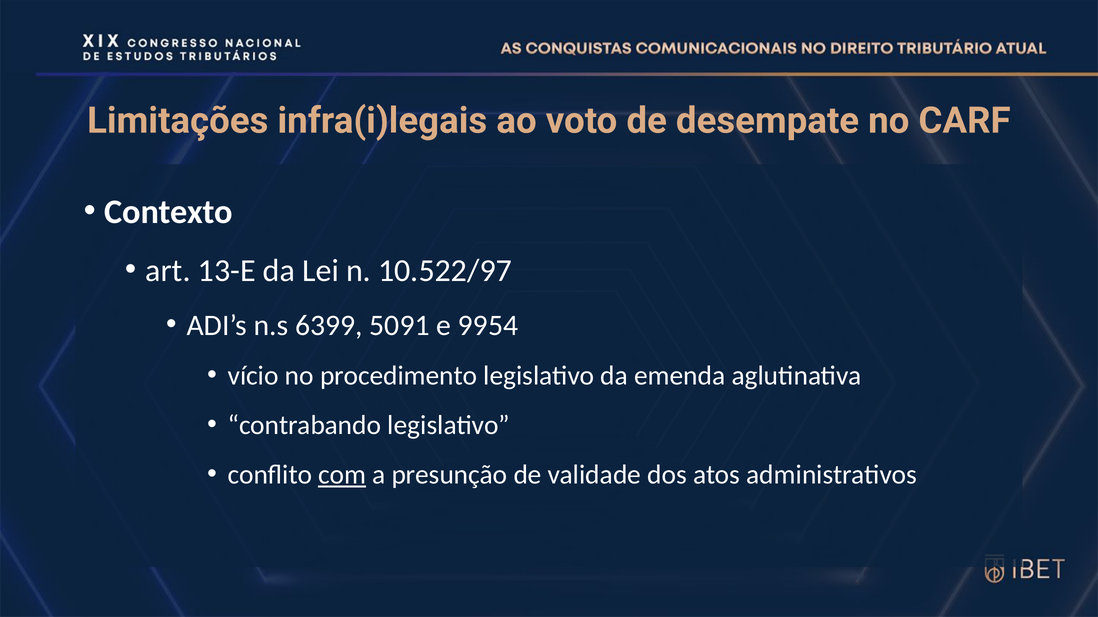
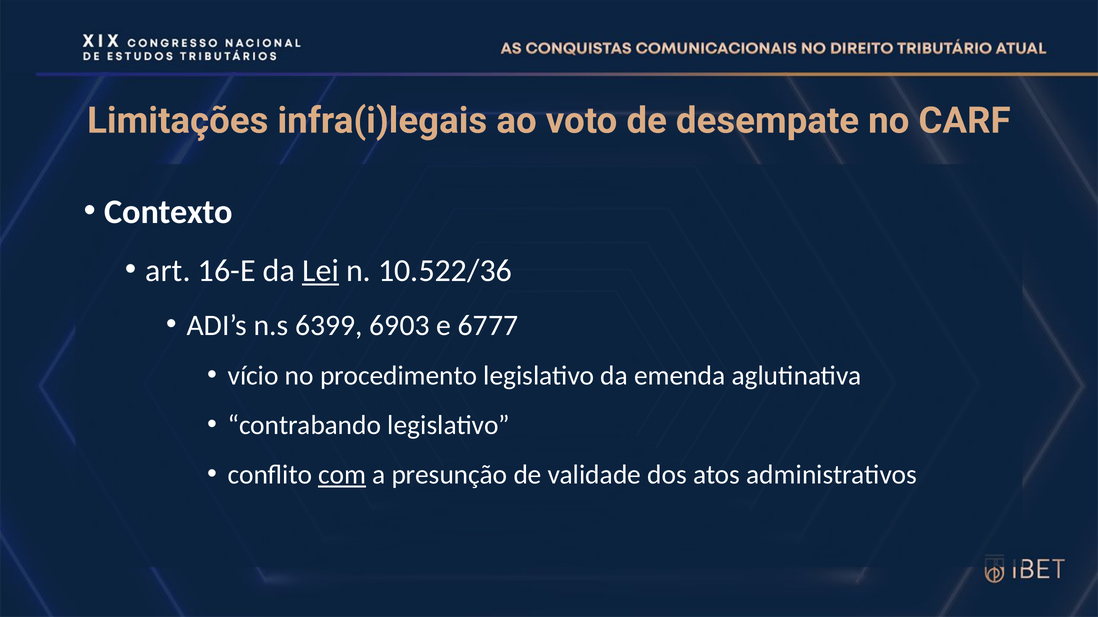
13-E: 13-E -> 16-E
Lei underline: none -> present
10.522/97: 10.522/97 -> 10.522/36
5091: 5091 -> 6903
9954: 9954 -> 6777
